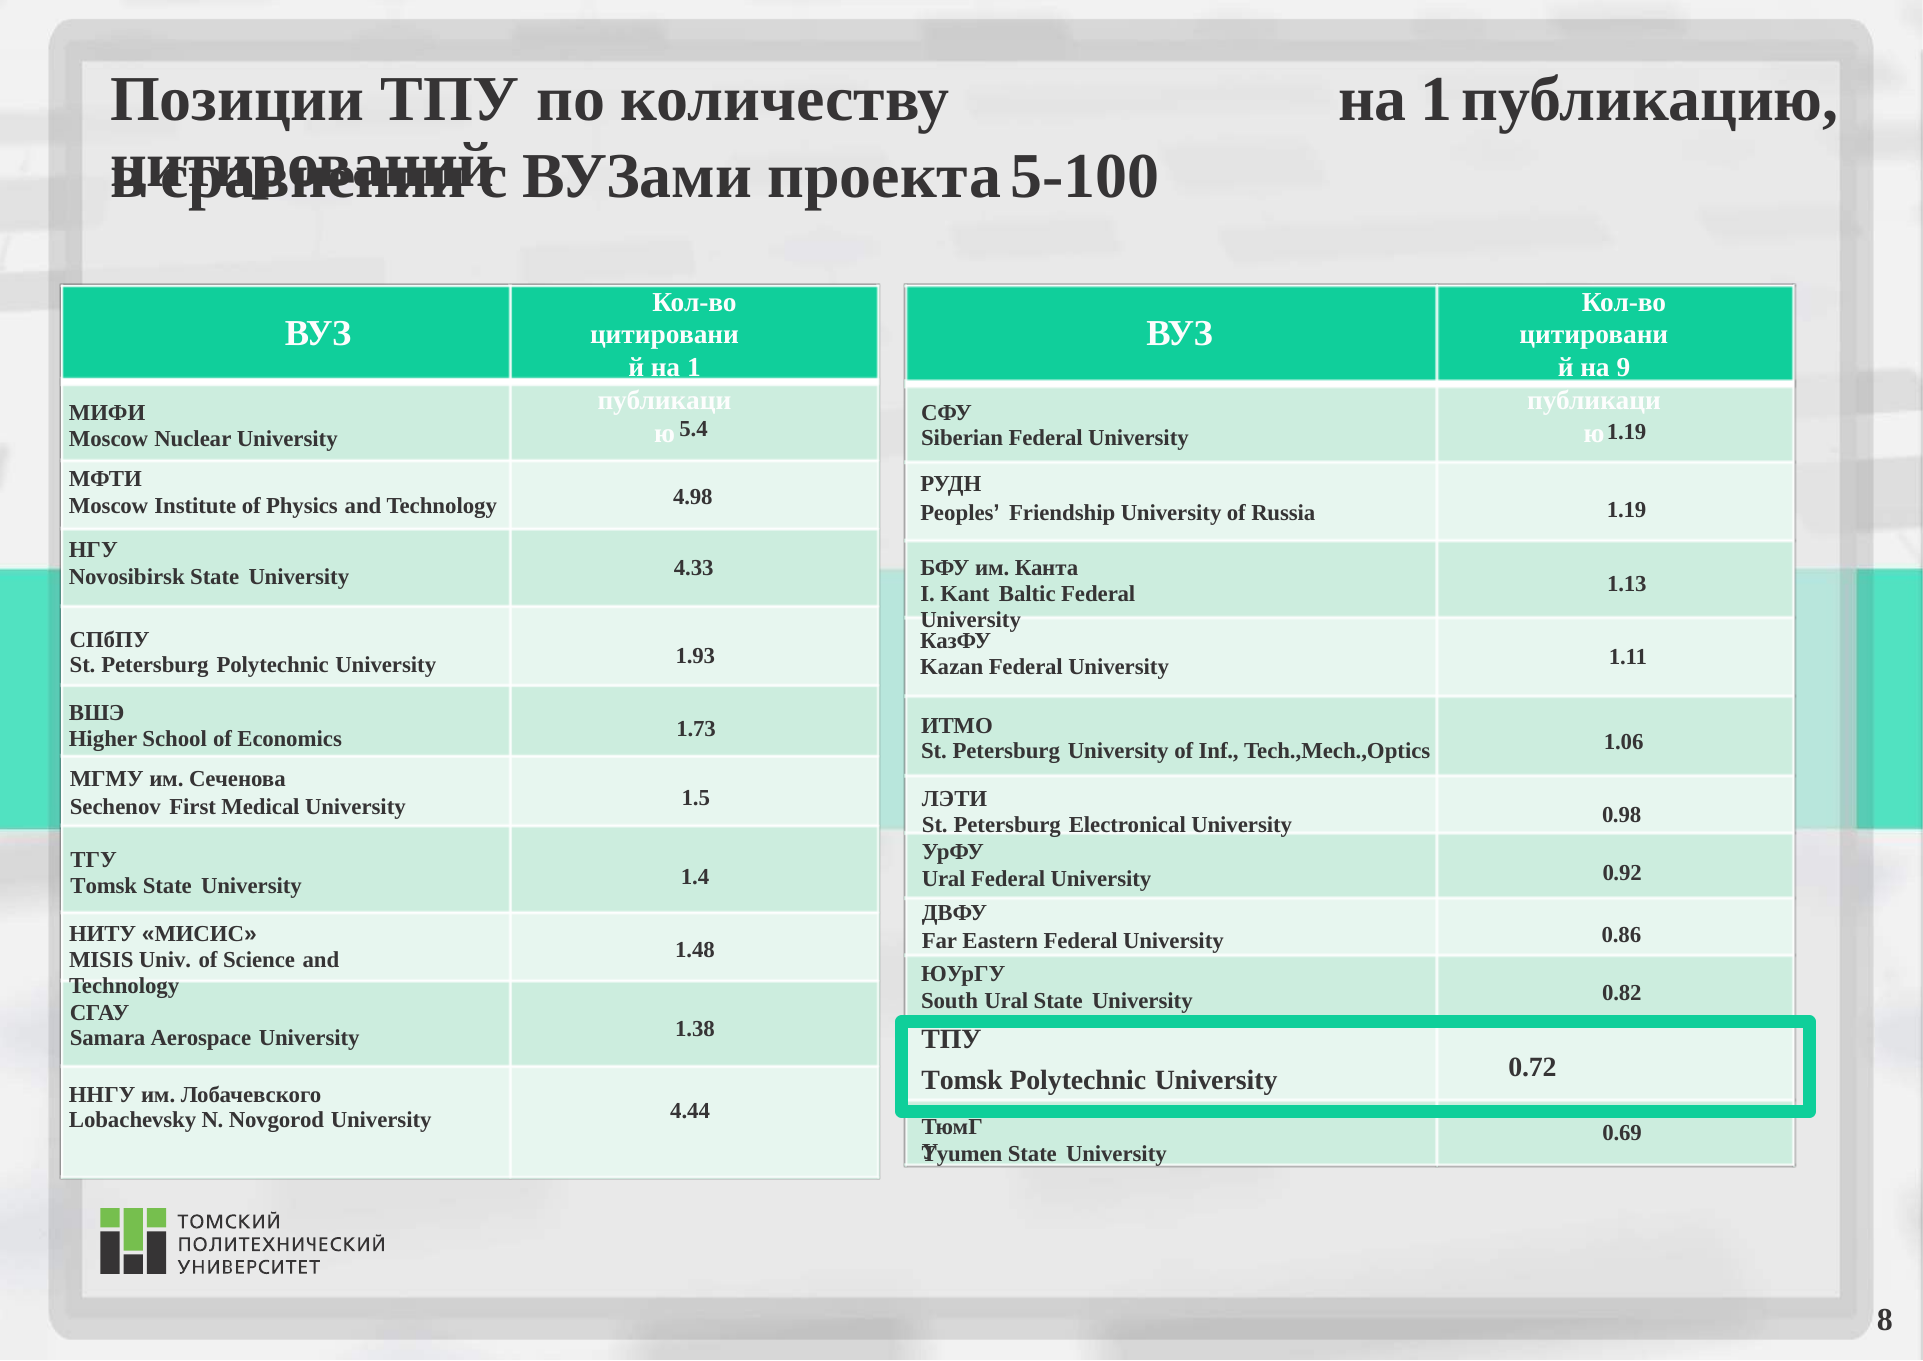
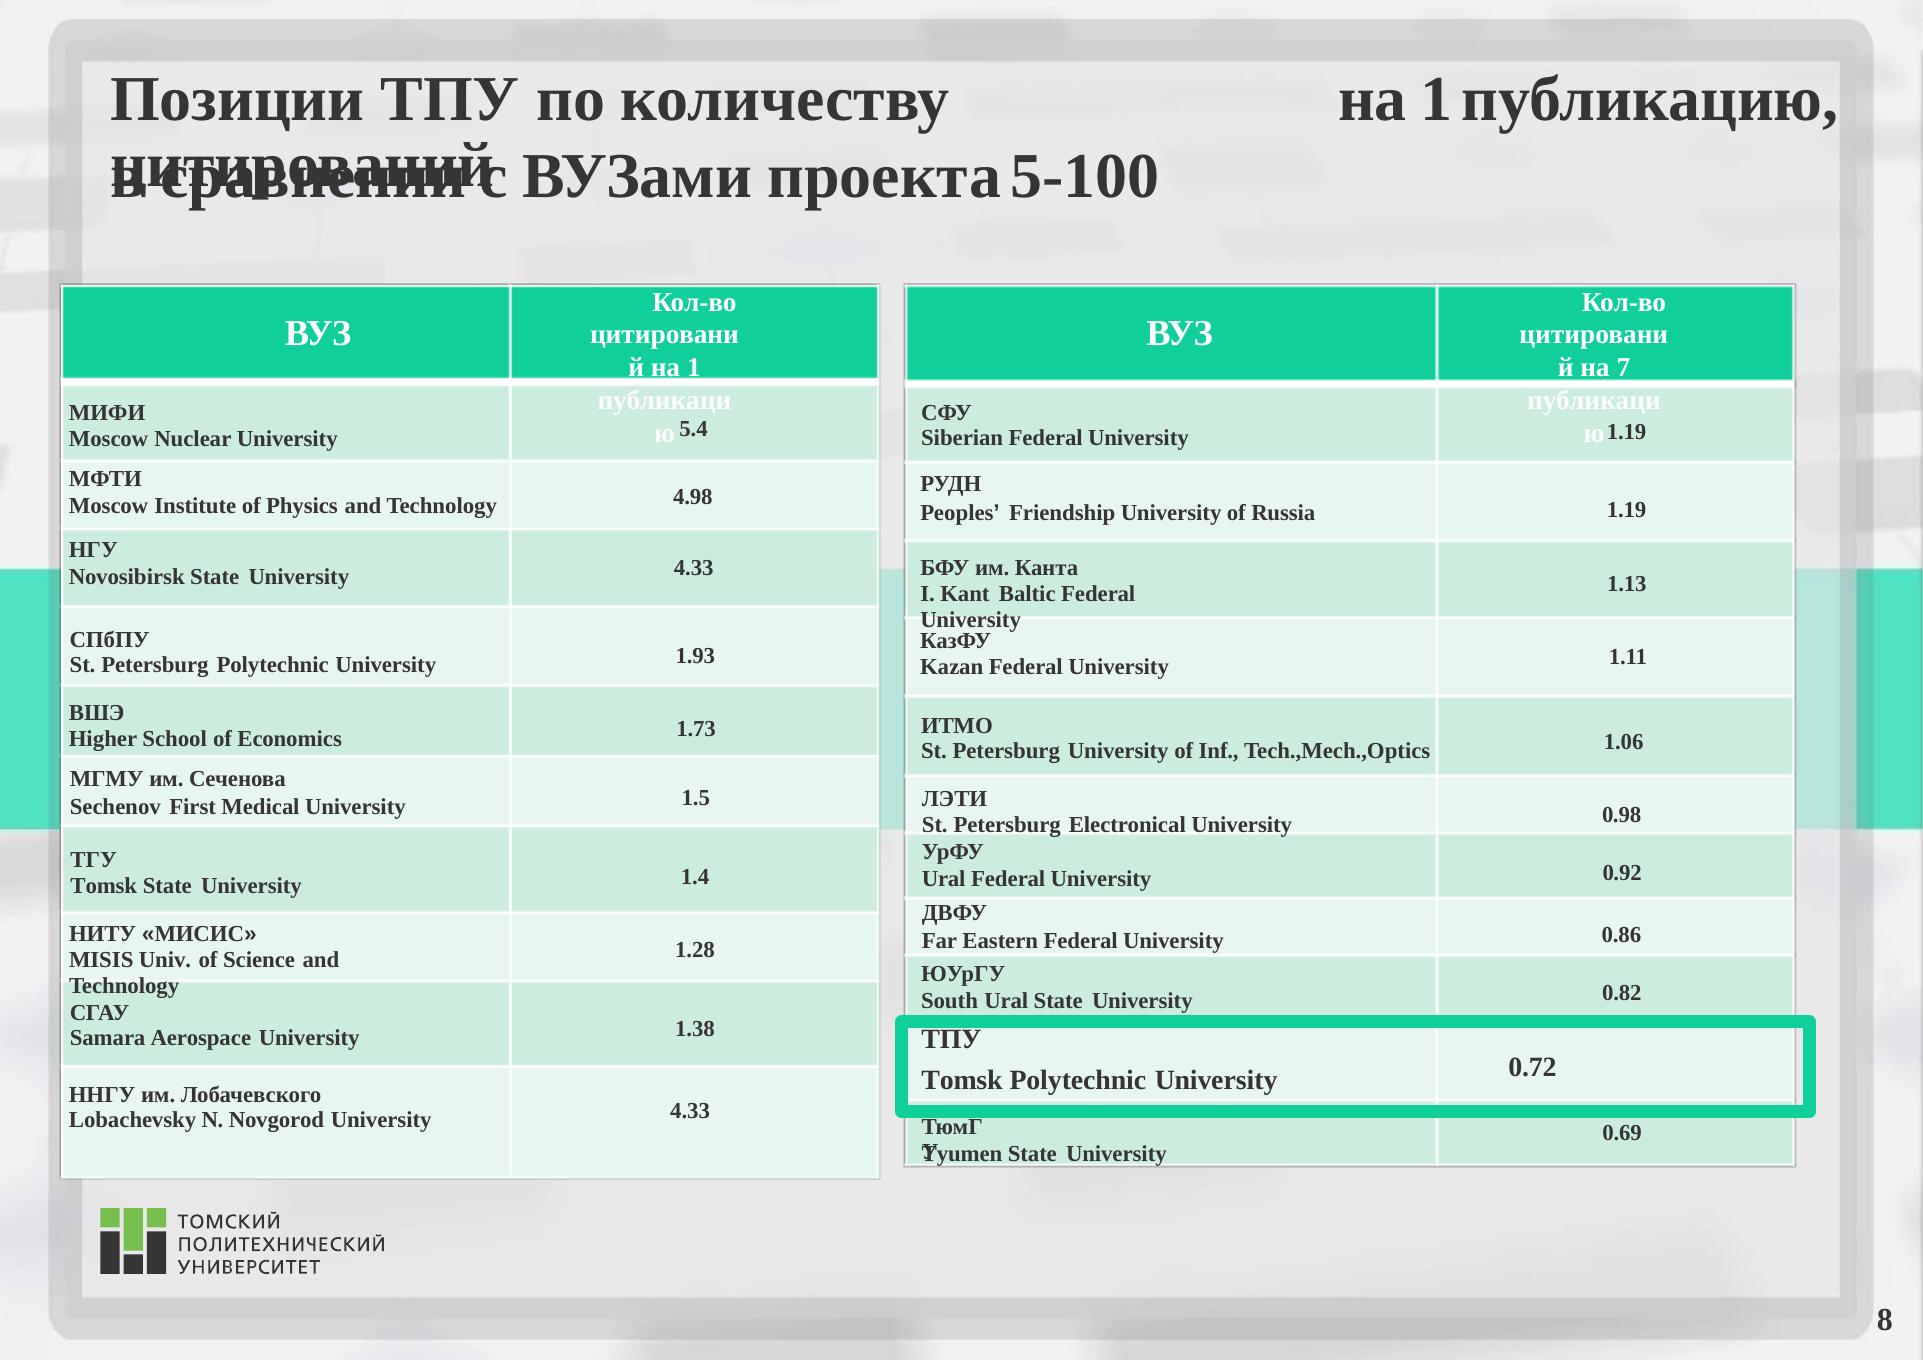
9: 9 -> 7
1.48: 1.48 -> 1.28
University 4.44: 4.44 -> 4.33
